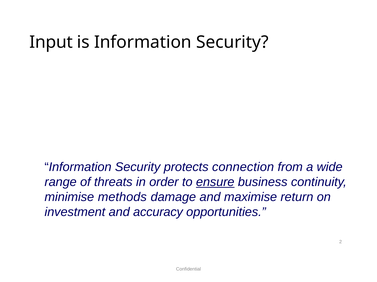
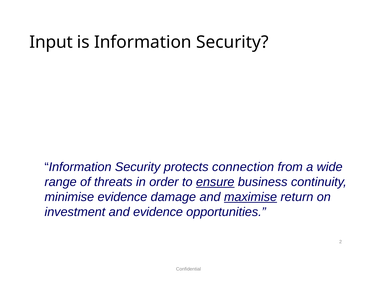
minimise methods: methods -> evidence
maximise underline: none -> present
and accuracy: accuracy -> evidence
